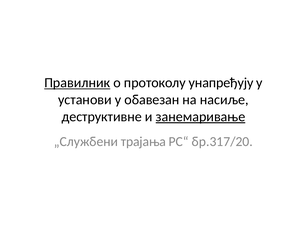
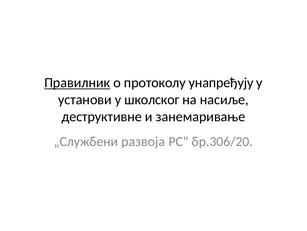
обавезан: обавезан -> школског
занемаривање underline: present -> none
трајања: трајања -> развоја
бр.317/20: бр.317/20 -> бр.306/20
